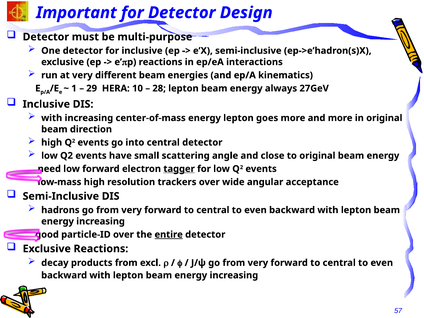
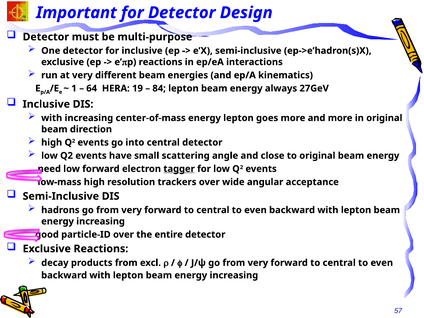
29: 29 -> 64
10: 10 -> 19
28: 28 -> 84
entire underline: present -> none
